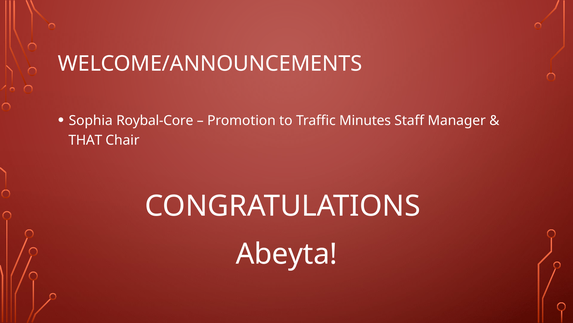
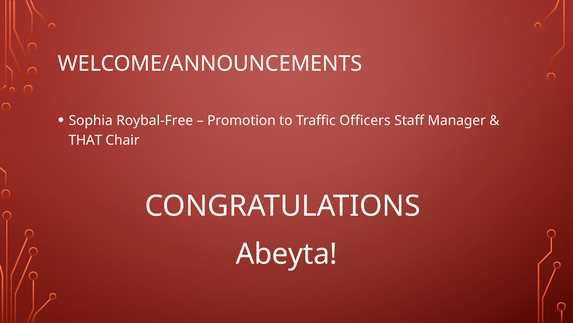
Roybal-Core: Roybal-Core -> Roybal-Free
Minutes: Minutes -> Officers
